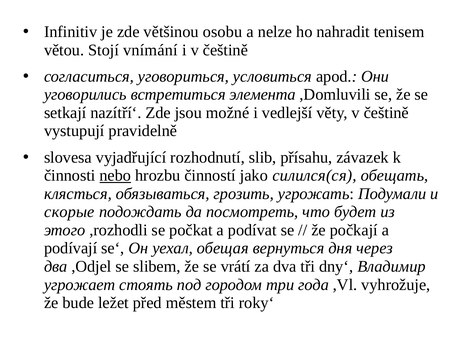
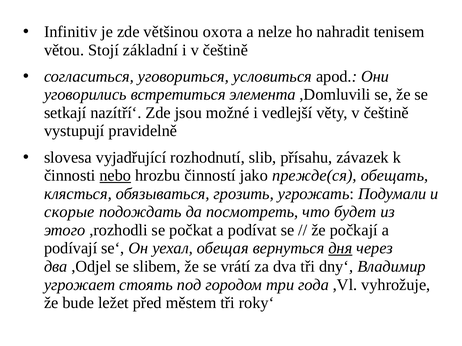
osobu: osobu -> охота
vnímání: vnímání -> základní
силился(ся: силился(ся -> прежде(ся
дня underline: none -> present
